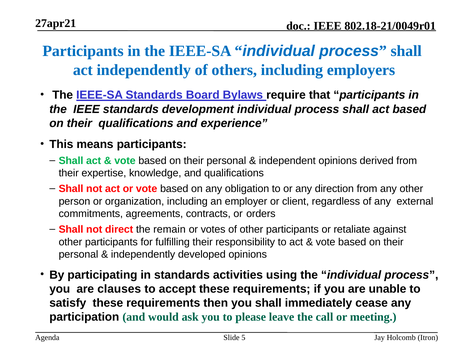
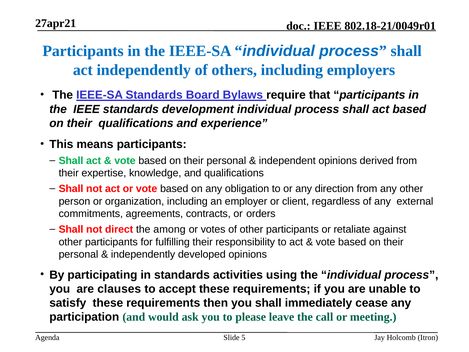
remain: remain -> among
